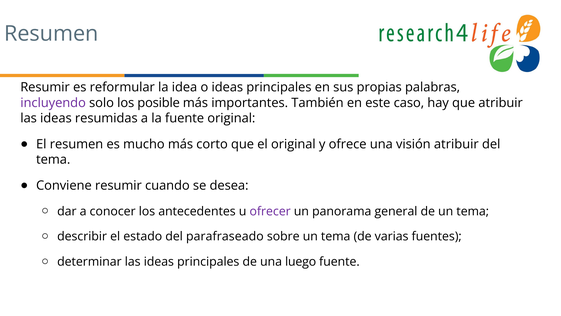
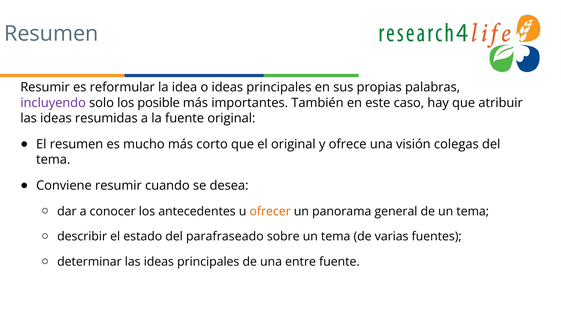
visión atribuir: atribuir -> colegas
ofrecer colour: purple -> orange
luego: luego -> entre
